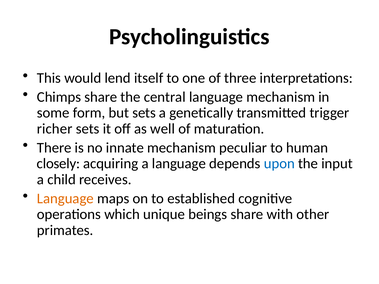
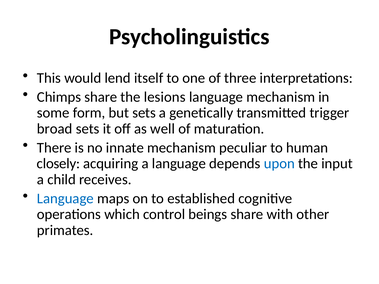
central: central -> lesions
richer: richer -> broad
Language at (65, 199) colour: orange -> blue
unique: unique -> control
